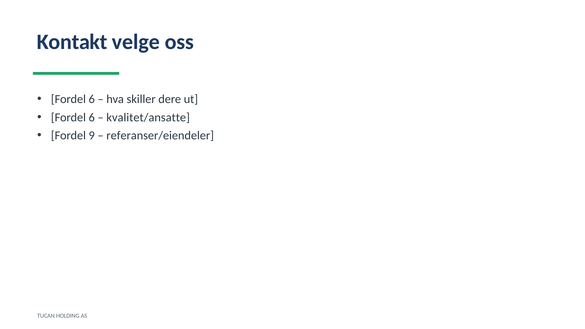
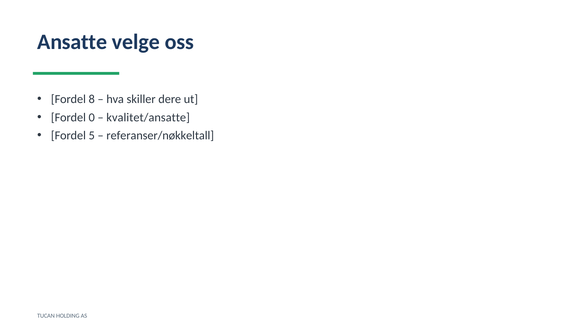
Kontakt: Kontakt -> Ansatte
6 at (92, 99): 6 -> 8
6 at (92, 117): 6 -> 0
9: 9 -> 5
referanser/eiendeler: referanser/eiendeler -> referanser/nøkkeltall
